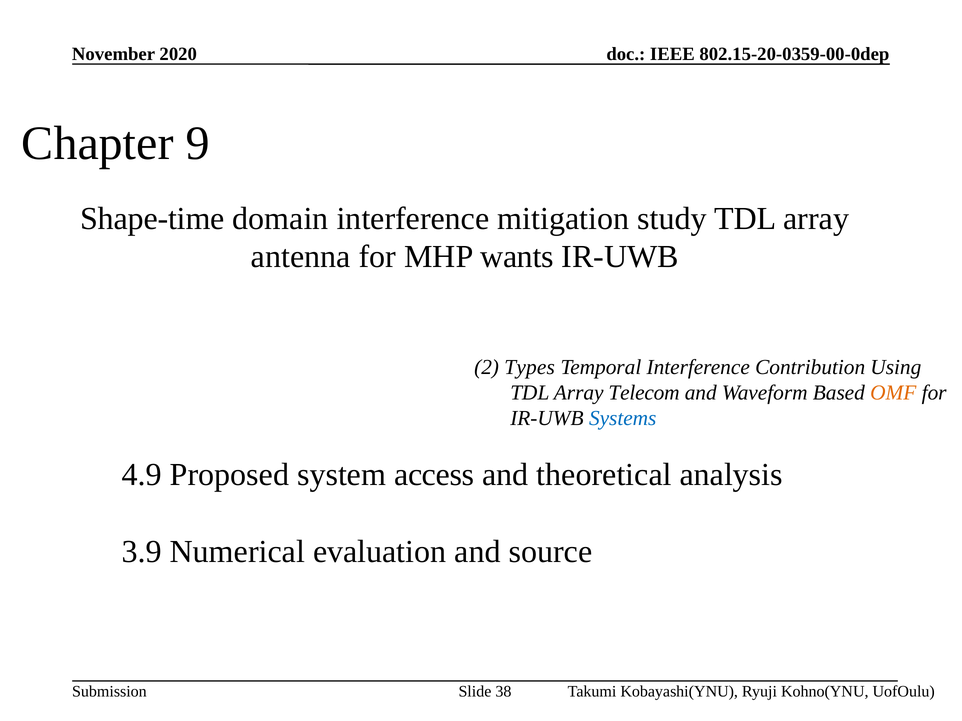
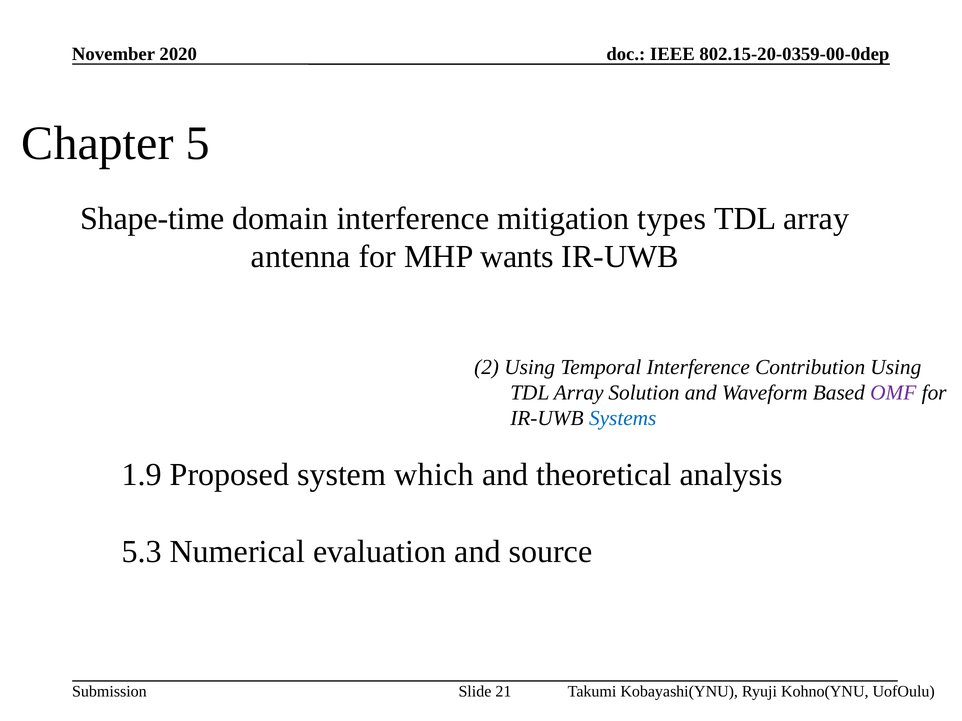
9: 9 -> 5
study: study -> types
2 Types: Types -> Using
Telecom: Telecom -> Solution
OMF colour: orange -> purple
4.9: 4.9 -> 1.9
access: access -> which
3.9: 3.9 -> 5.3
38: 38 -> 21
